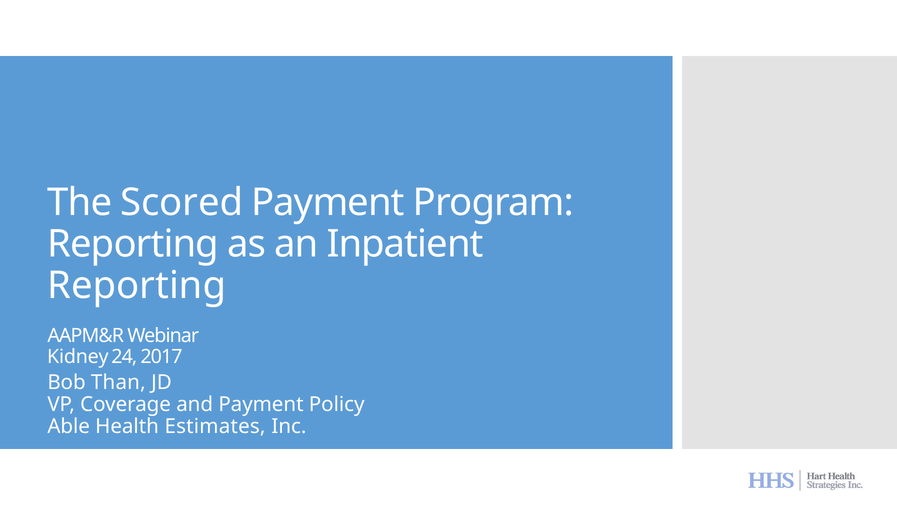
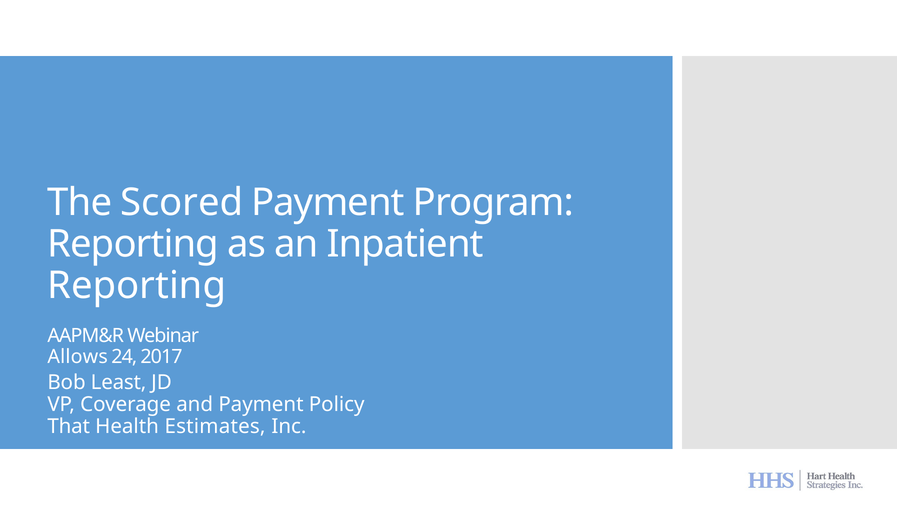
Kidney: Kidney -> Allows
Than: Than -> Least
Able: Able -> That
